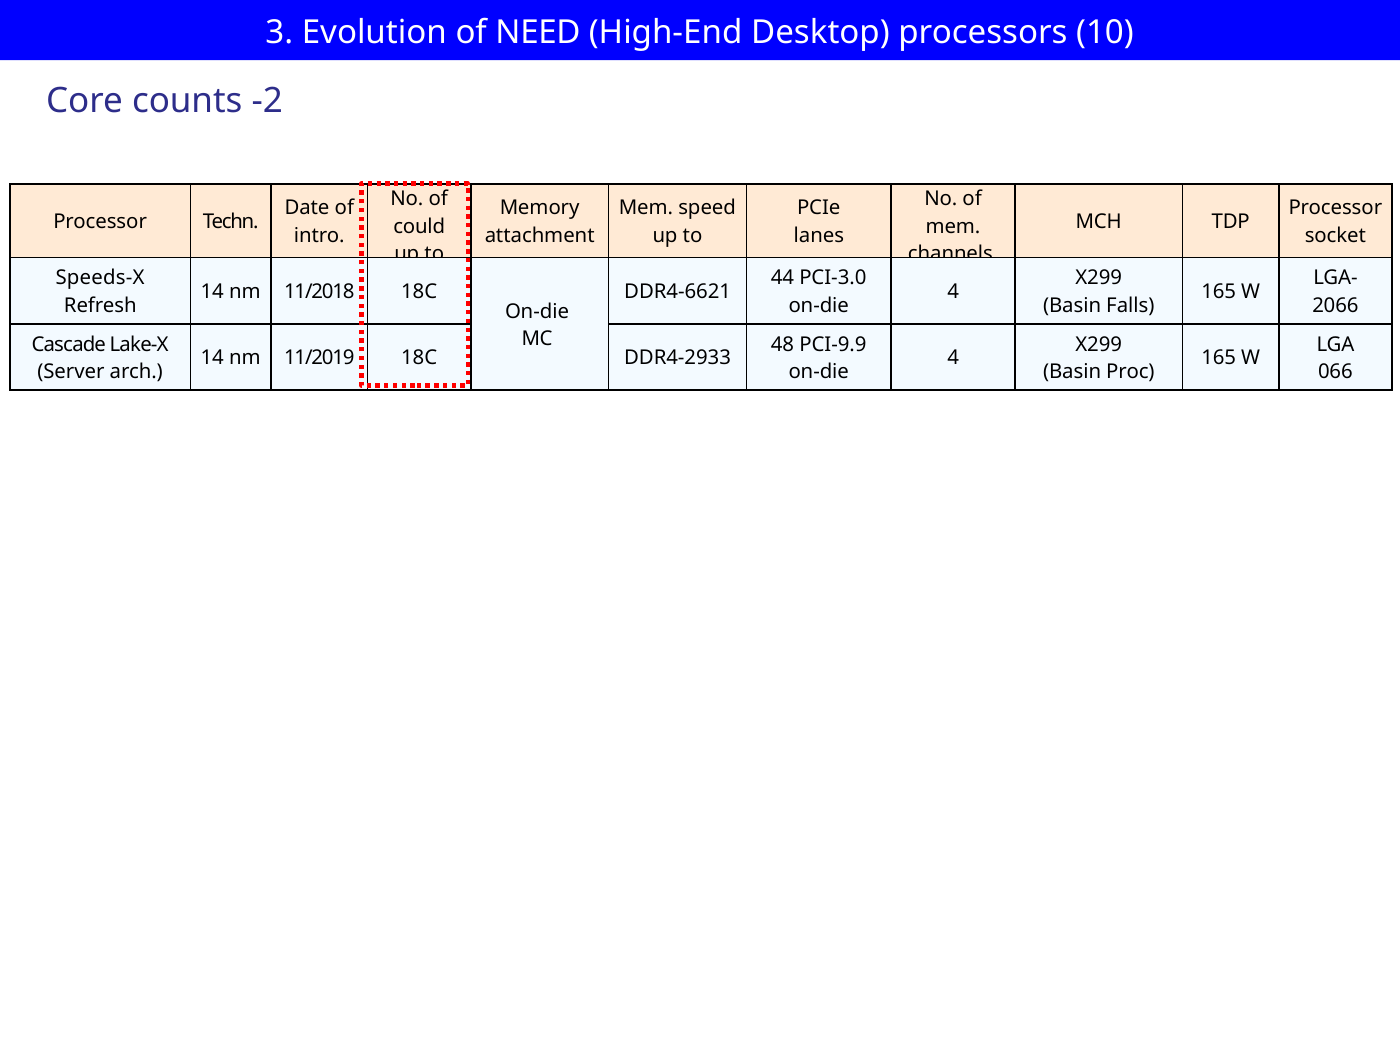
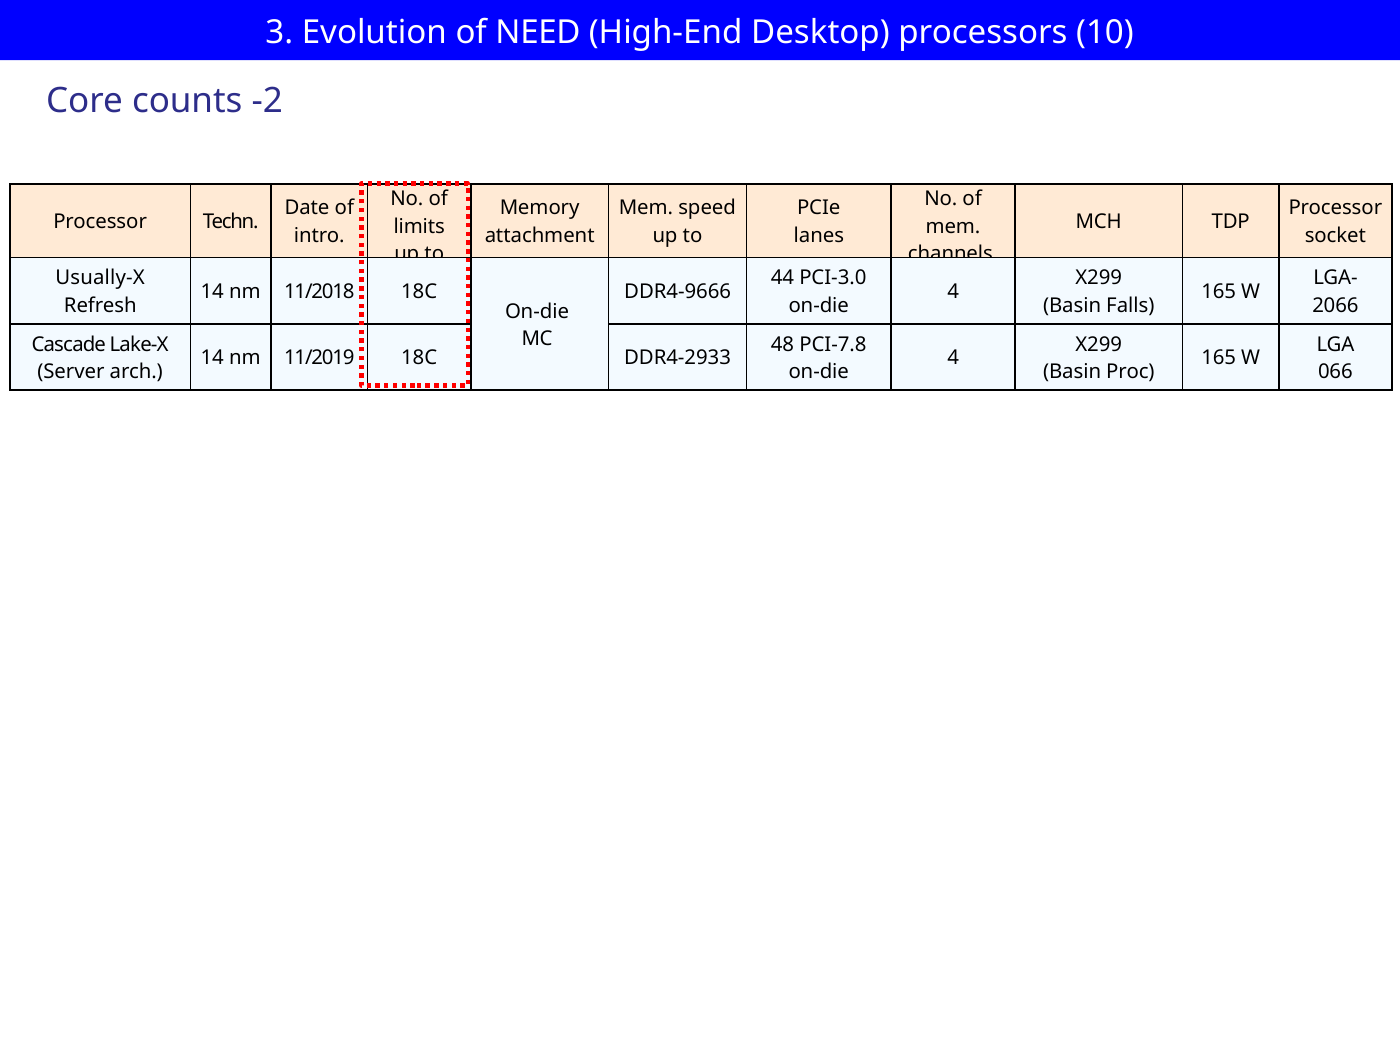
could: could -> limits
Speeds-X: Speeds-X -> Usually-X
DDR4-6621: DDR4-6621 -> DDR4-9666
PCI-9.9: PCI-9.9 -> PCI-7.8
